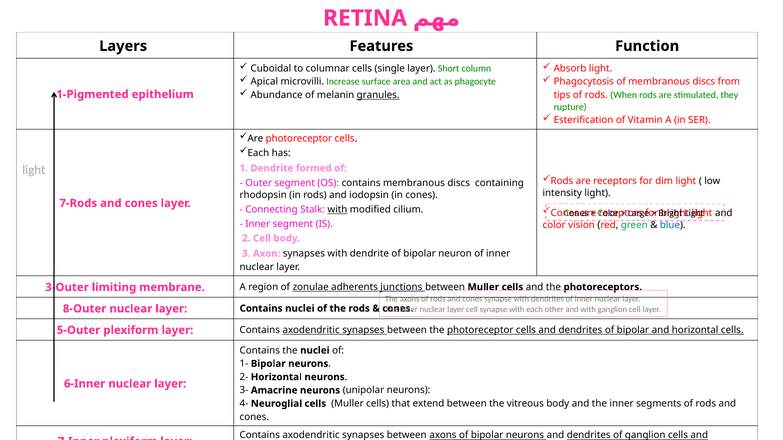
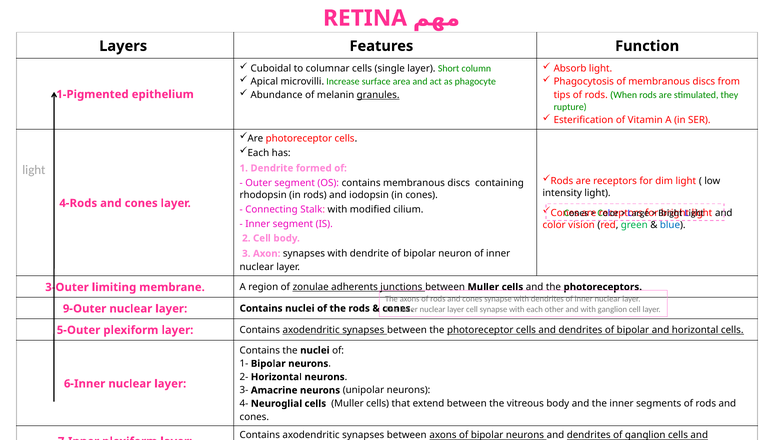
7-Rods: 7-Rods -> 4-Rods
with at (337, 210) underline: present -> none
8-Outer: 8-Outer -> 9-Outer
